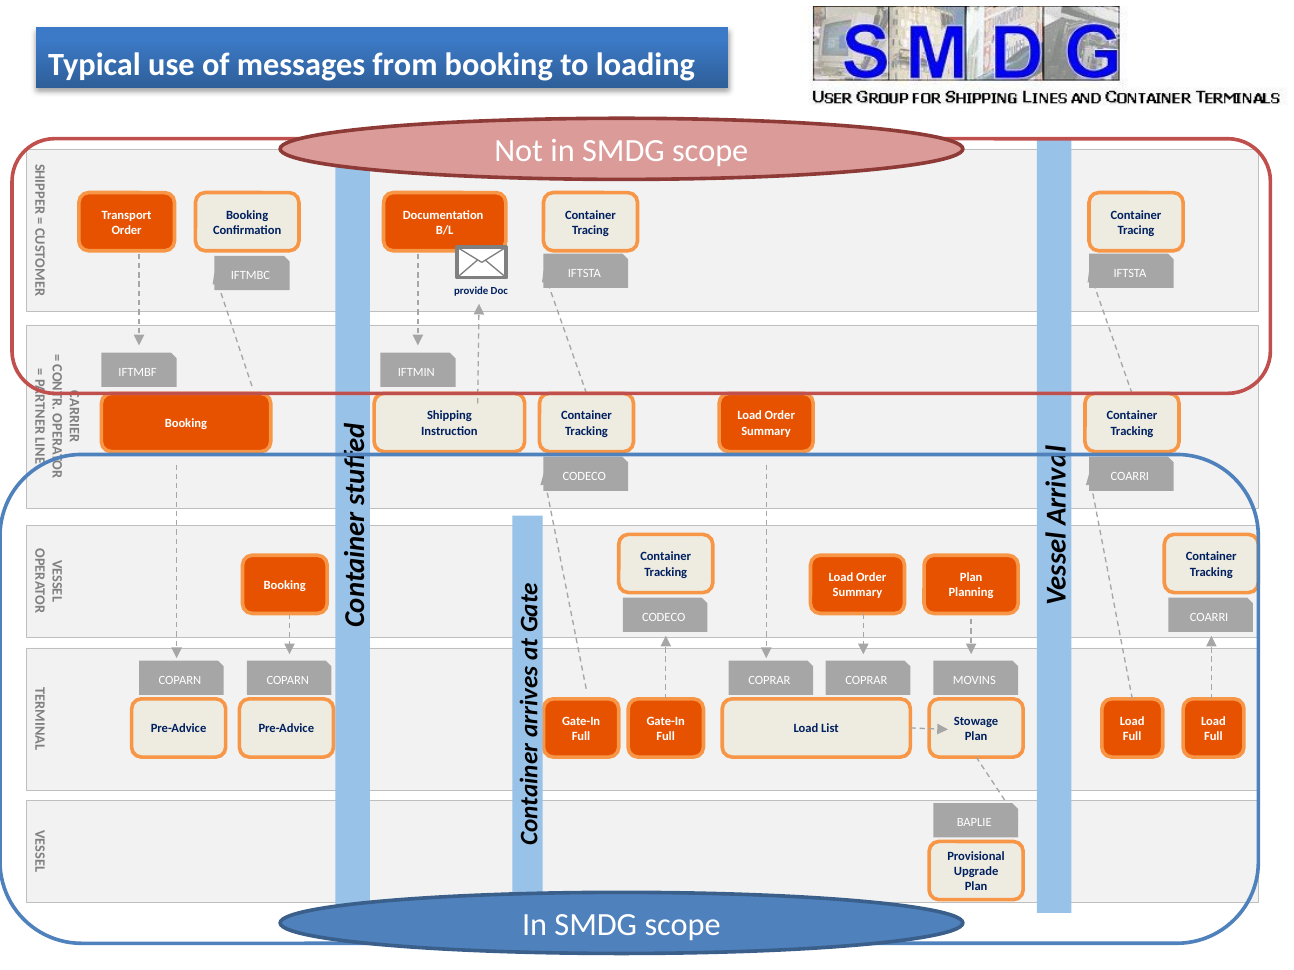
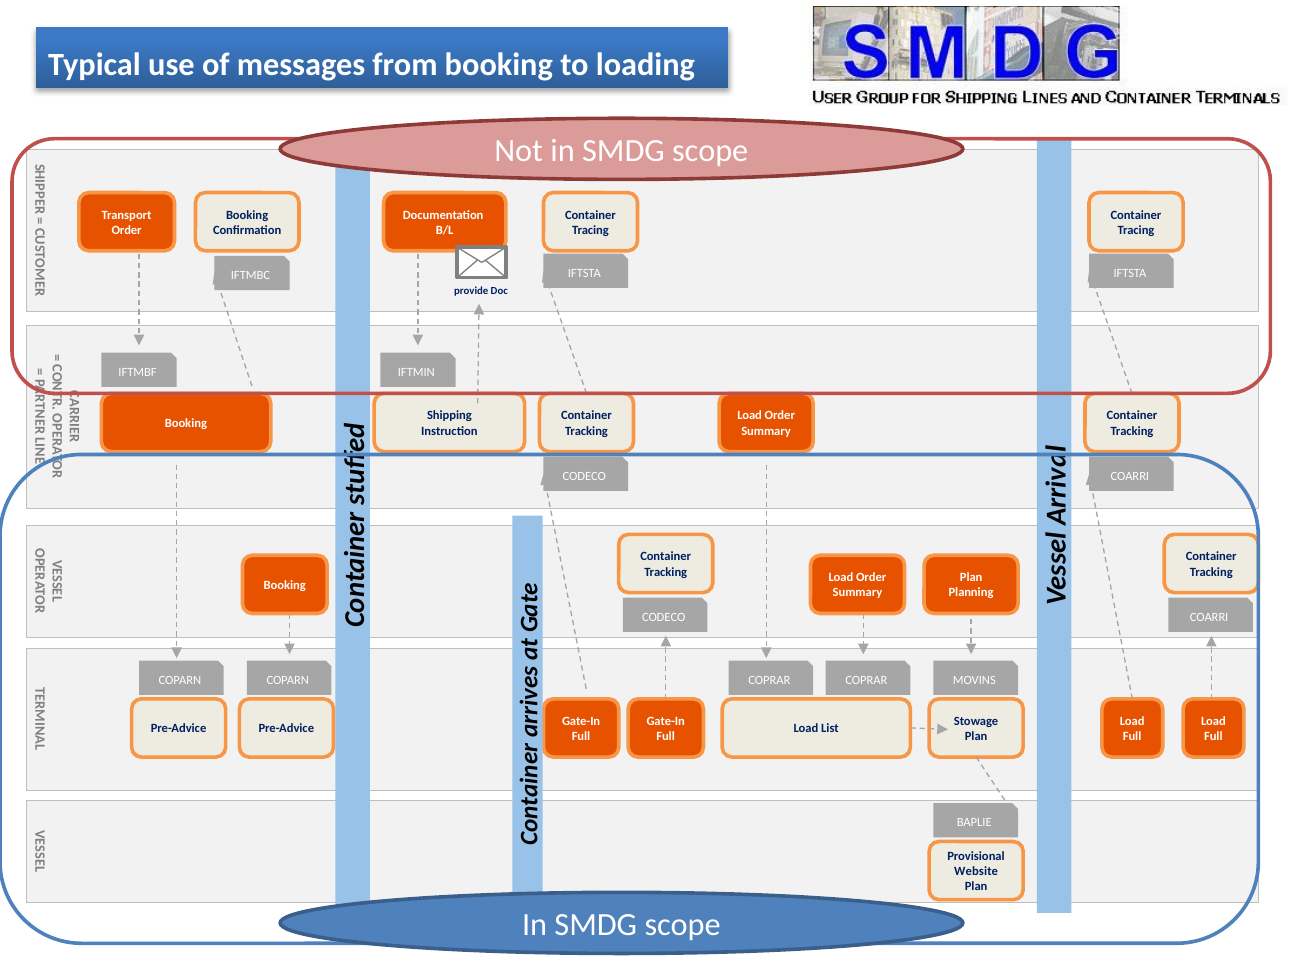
Upgrade: Upgrade -> Website
